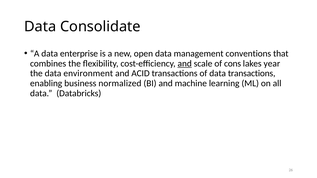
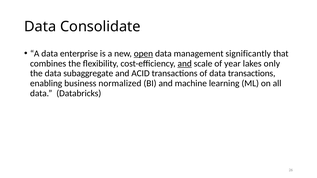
open underline: none -> present
conventions: conventions -> significantly
cons: cons -> year
year: year -> only
environment: environment -> subaggregate
